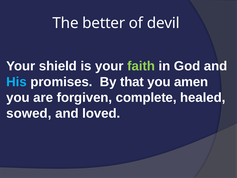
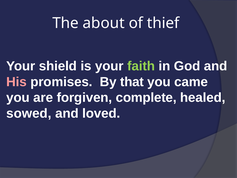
better: better -> about
devil: devil -> thief
His colour: light blue -> pink
amen: amen -> came
